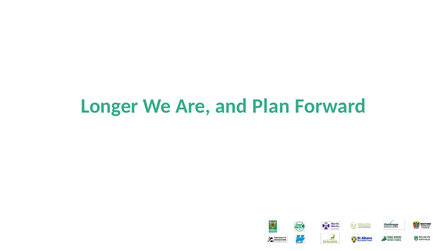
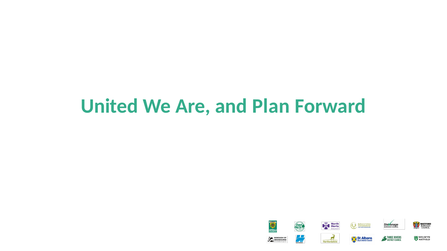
Longer: Longer -> United
